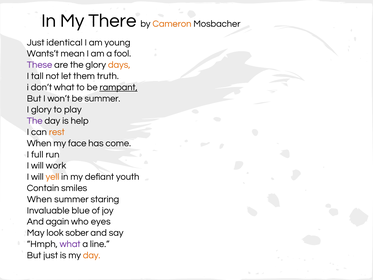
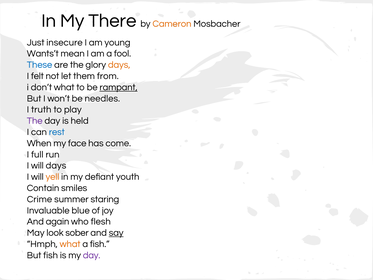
identical: identical -> insecure
These colour: purple -> blue
tall: tall -> felt
truth: truth -> from
be summer: summer -> needles
I glory: glory -> truth
help: help -> held
rest colour: orange -> blue
will work: work -> days
When at (40, 199): When -> Crime
eyes: eyes -> flesh
say underline: none -> present
what at (70, 244) colour: purple -> orange
a line: line -> fish
But just: just -> fish
day at (92, 255) colour: orange -> purple
